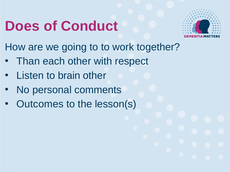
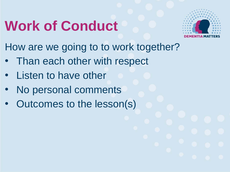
Does at (22, 26): Does -> Work
brain: brain -> have
